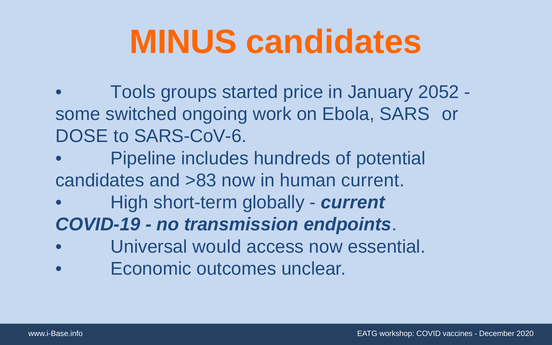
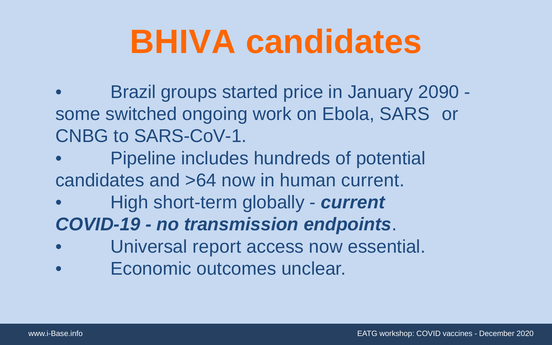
MINUS: MINUS -> BHIVA
Tools: Tools -> Brazil
2052: 2052 -> 2090
DOSE: DOSE -> CNBG
SARS-CoV-6: SARS-CoV-6 -> SARS-CoV-1
>83: >83 -> >64
would: would -> report
